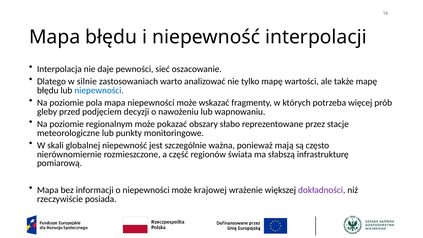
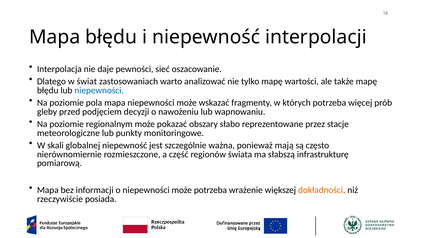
silnie: silnie -> świat
może krajowej: krajowej -> potrzeba
dokładności colour: purple -> orange
